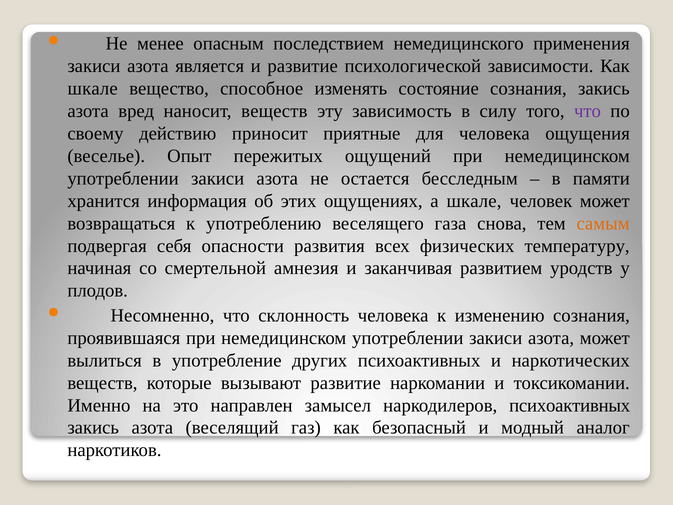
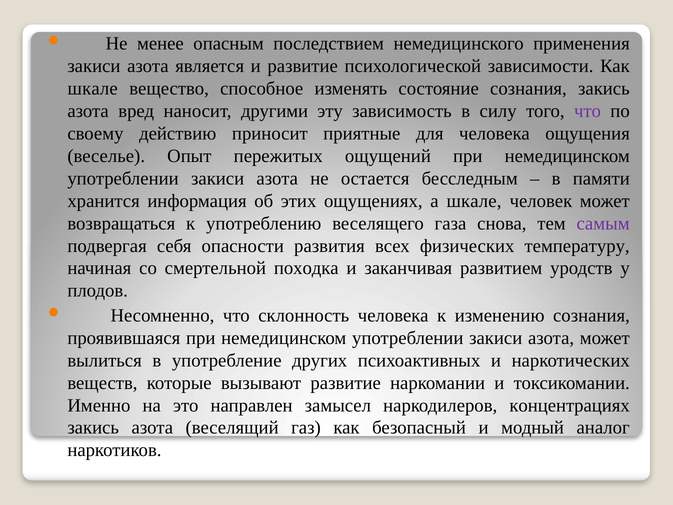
наносит веществ: веществ -> другими
самым colour: orange -> purple
амнезия: амнезия -> походка
наркодилеров психоактивных: психоактивных -> концентрациях
